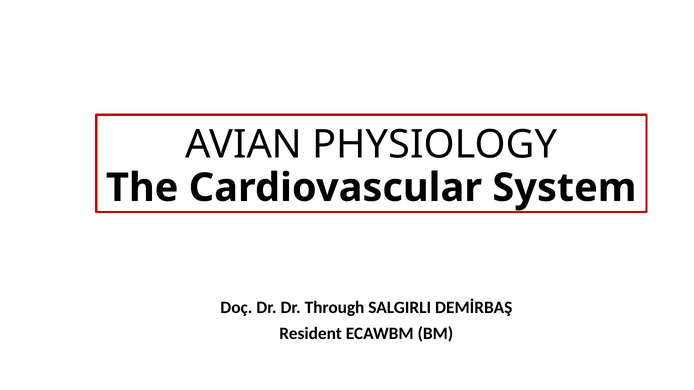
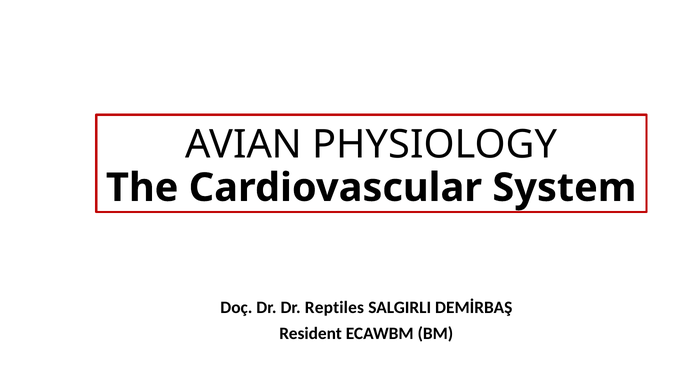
Through: Through -> Reptiles
